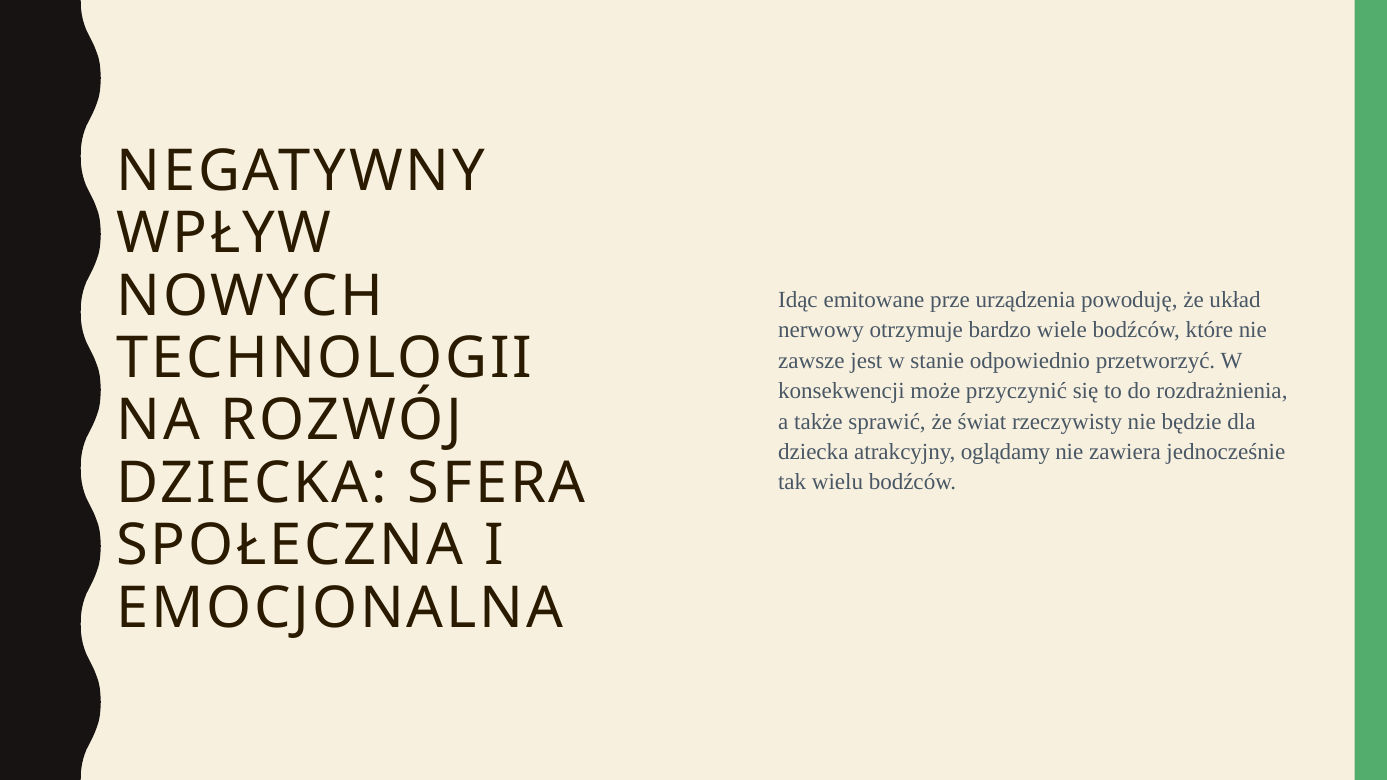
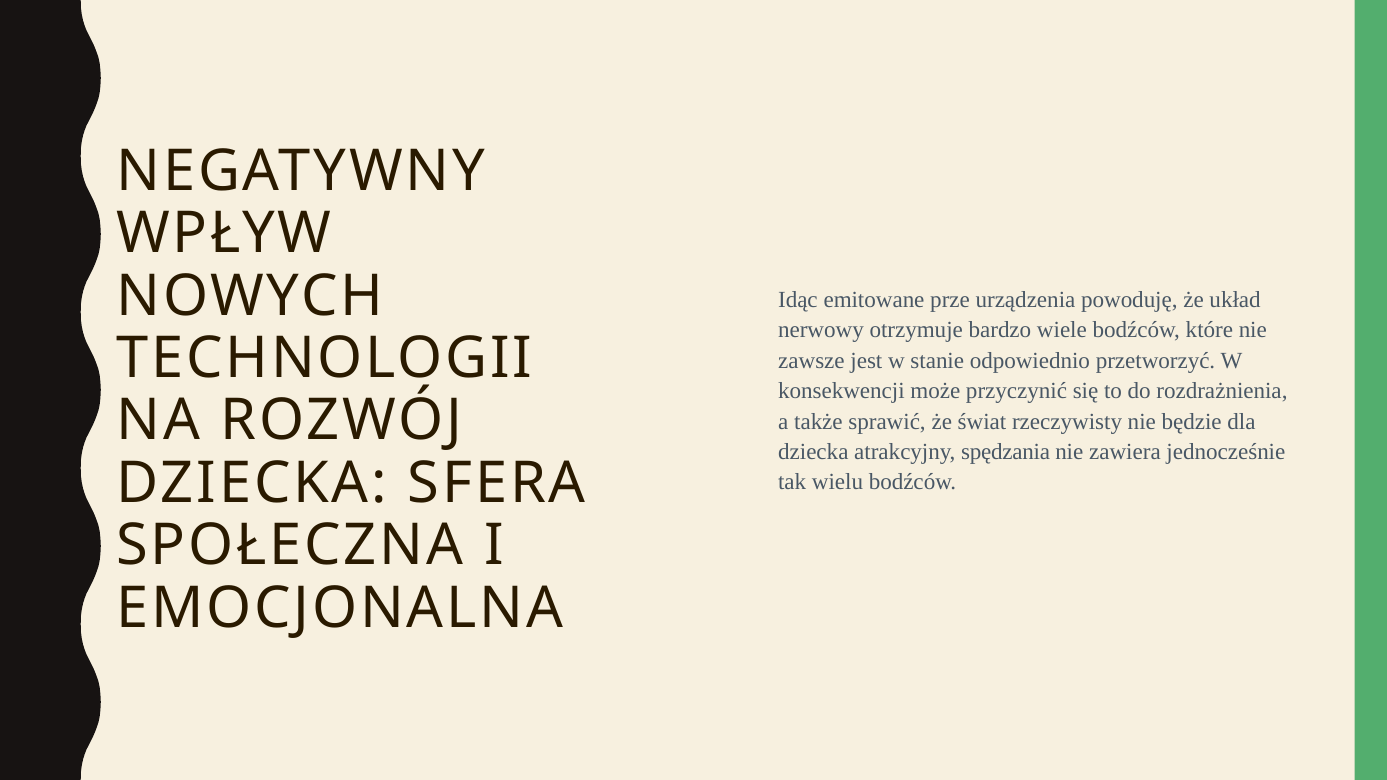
oglądamy: oglądamy -> spędzania
